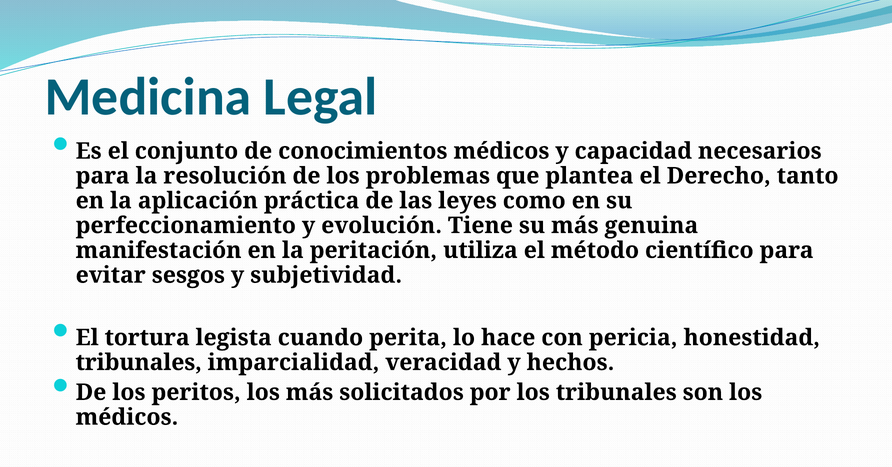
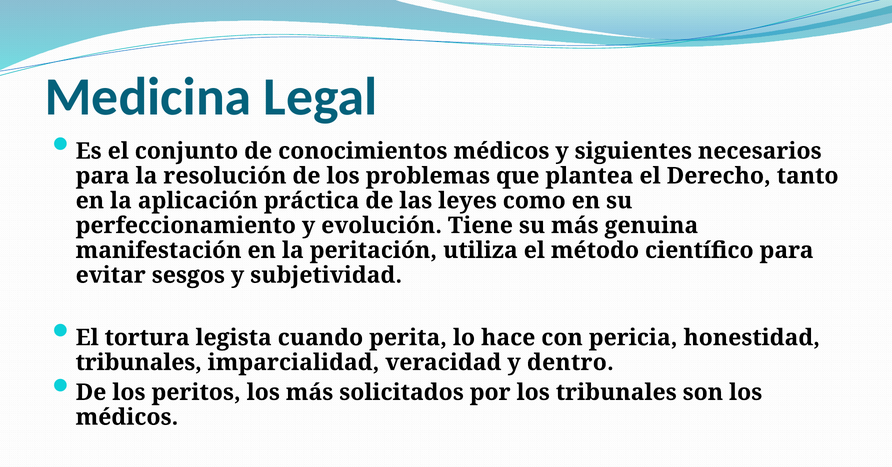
capacidad: capacidad -> siguientes
hechos: hechos -> dentro
